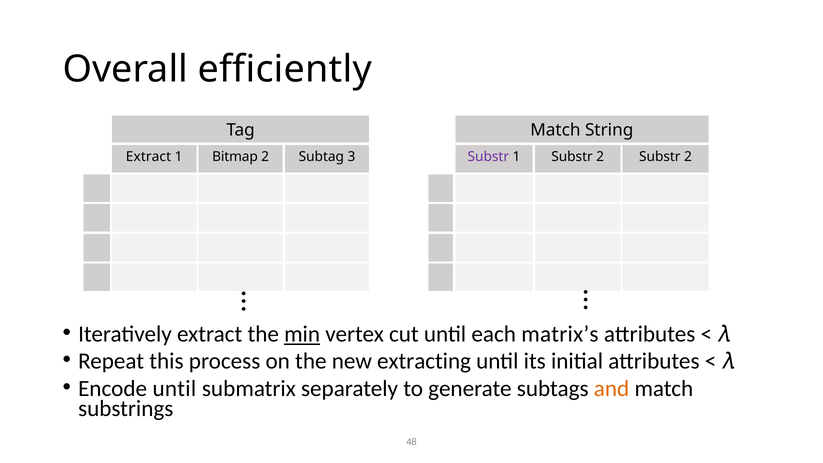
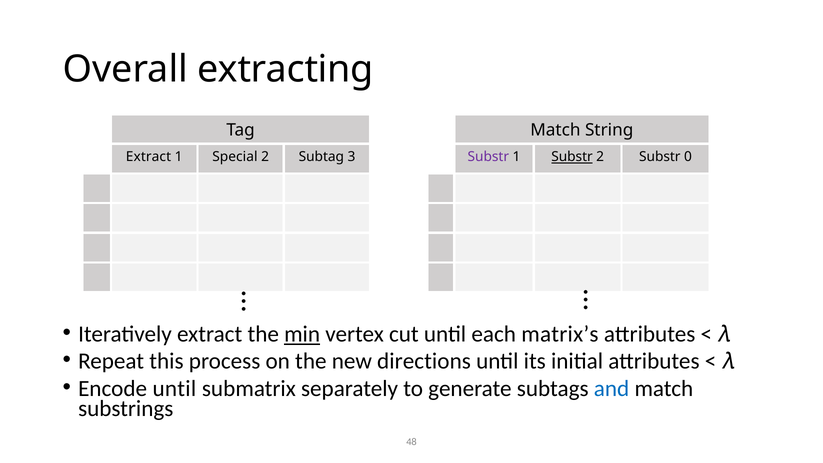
efficiently: efficiently -> extracting
Bitmap: Bitmap -> Special
Substr at (572, 157) underline: none -> present
2 Substr 2: 2 -> 0
extracting: extracting -> directions
and colour: orange -> blue
